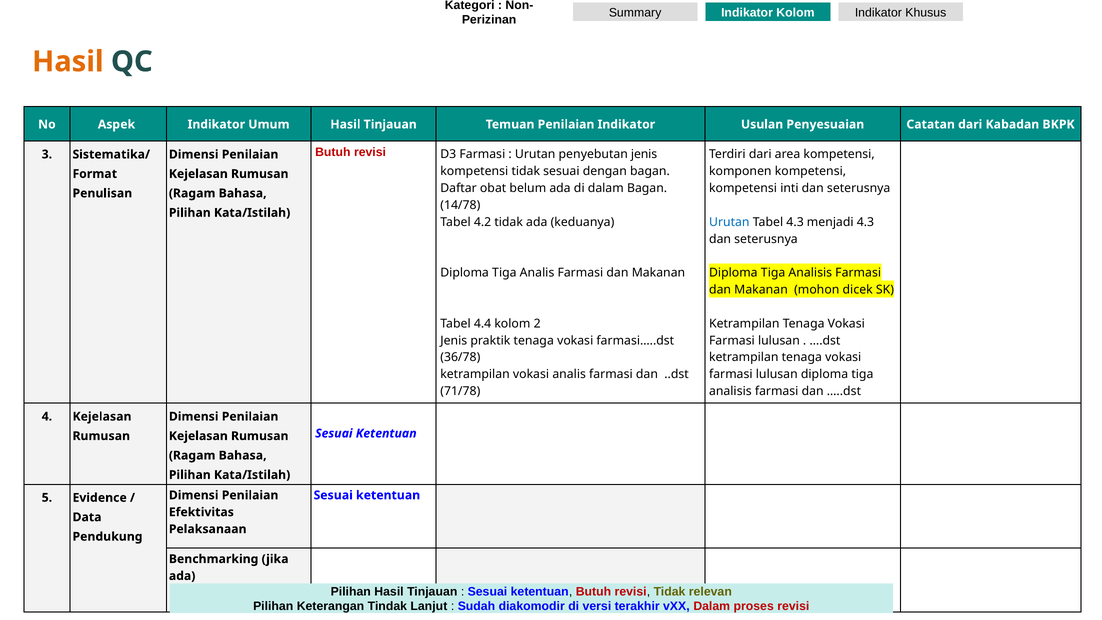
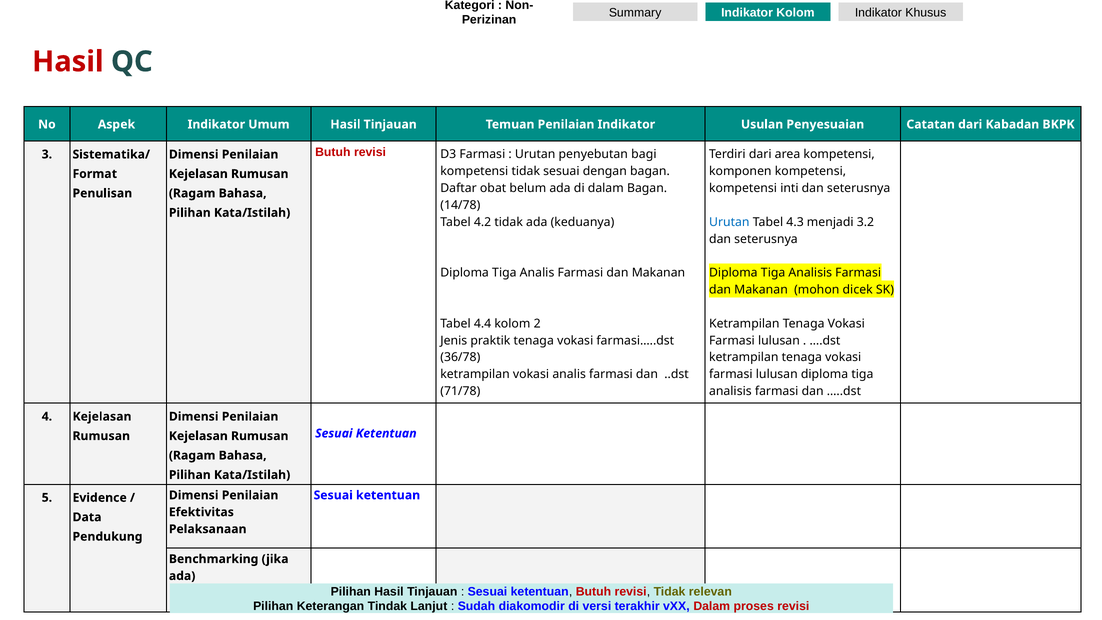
Hasil at (68, 62) colour: orange -> red
penyebutan jenis: jenis -> bagi
menjadi 4.3: 4.3 -> 3.2
